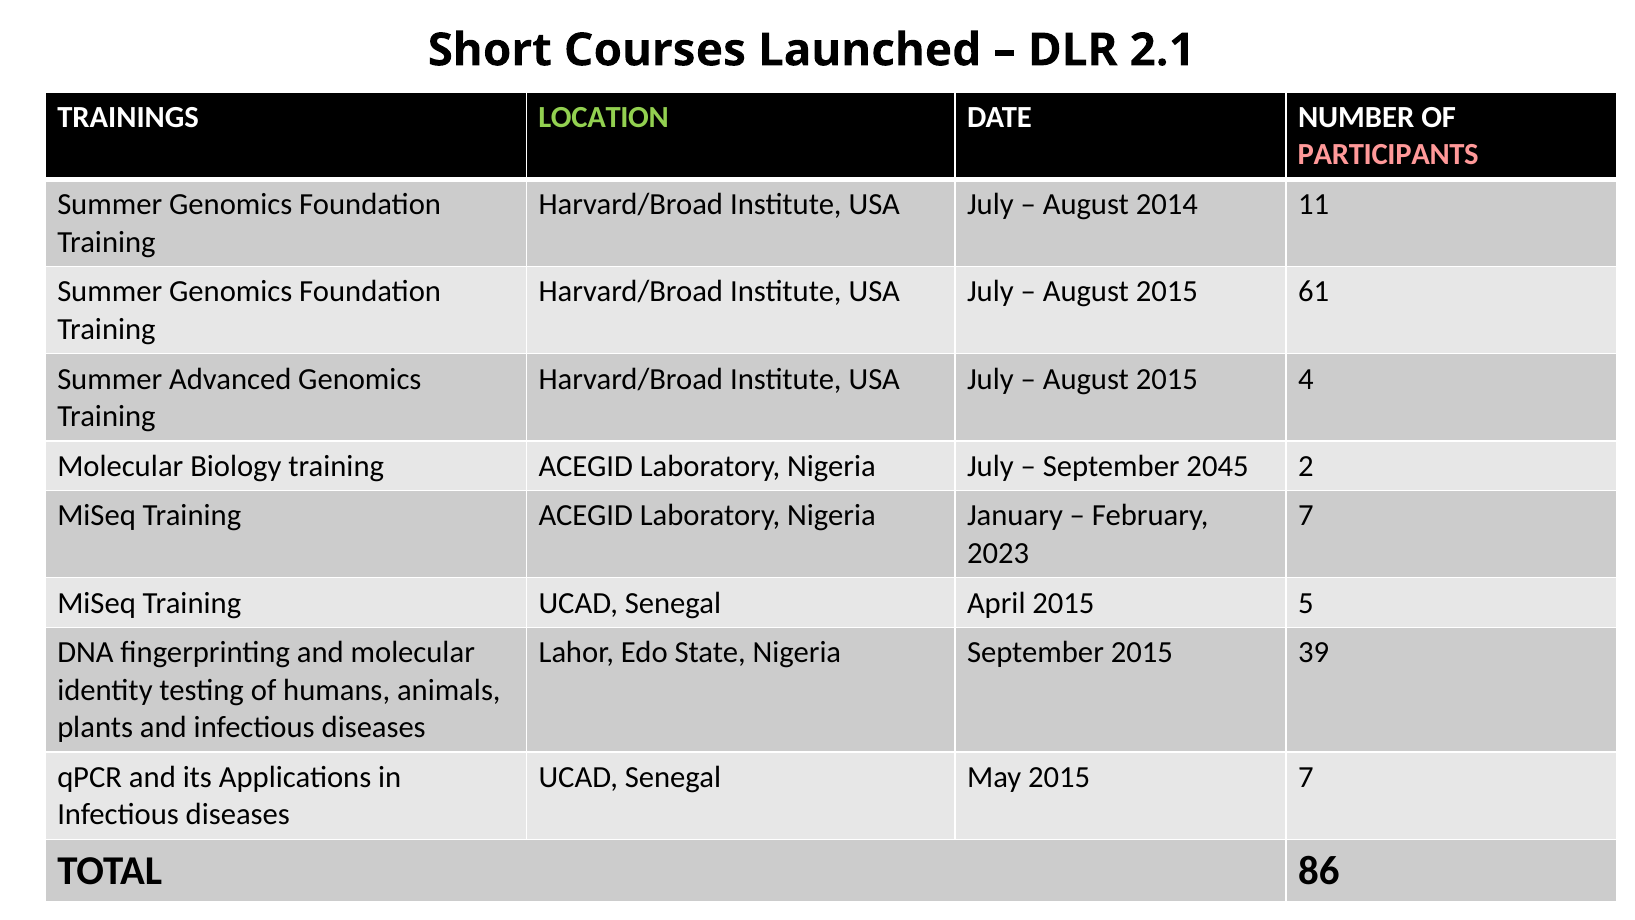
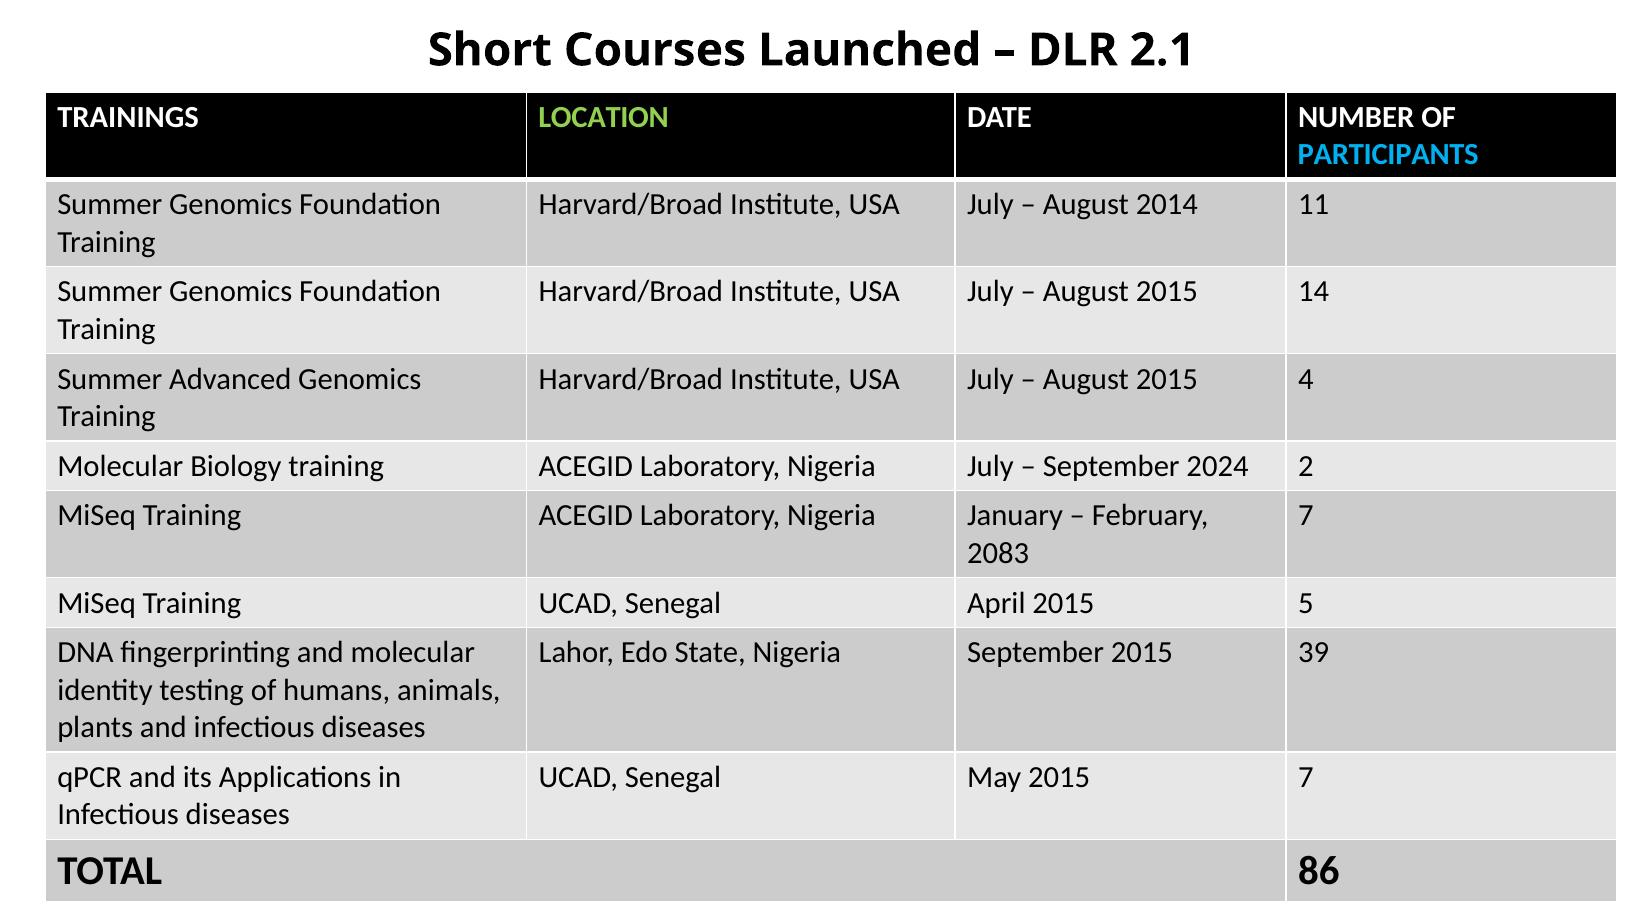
PARTICIPANTS colour: pink -> light blue
61: 61 -> 14
2045: 2045 -> 2024
2023: 2023 -> 2083
